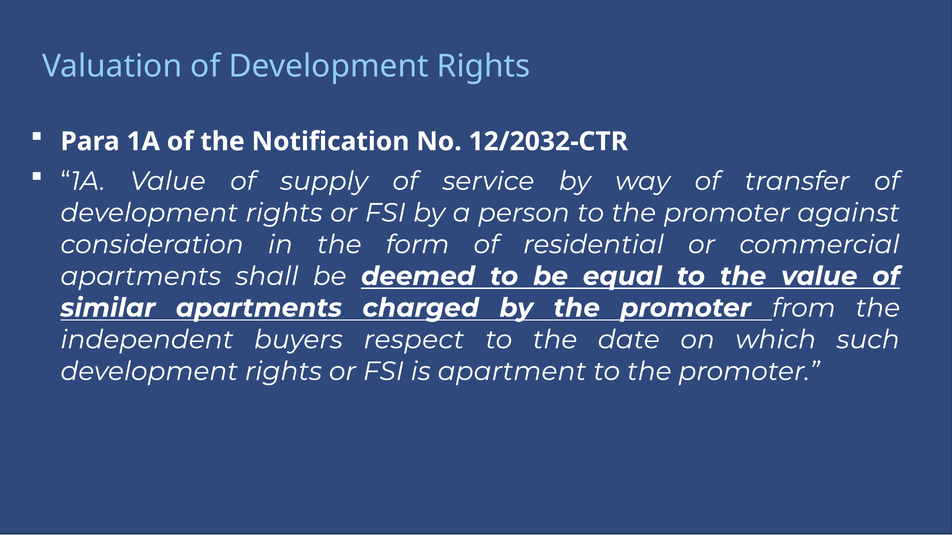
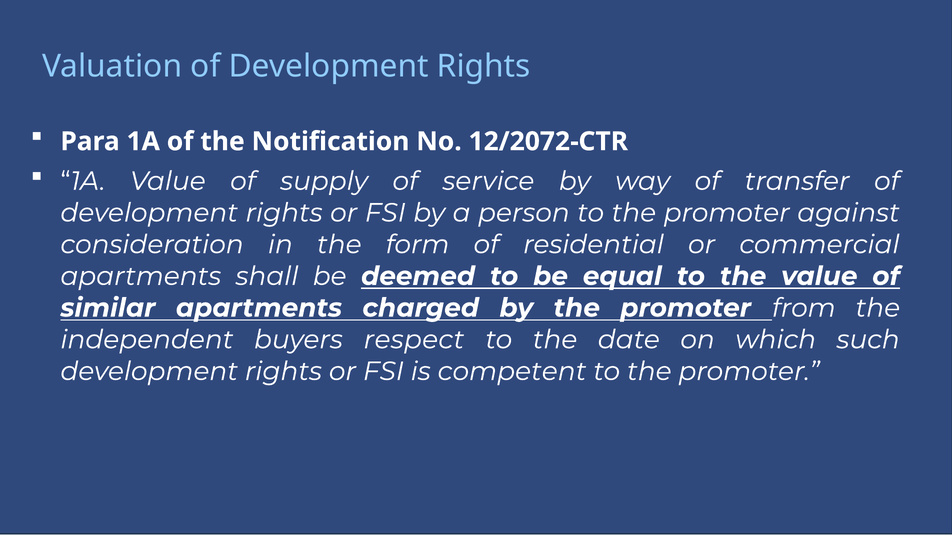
12/2032-CTR: 12/2032-CTR -> 12/2072-CTR
apartment: apartment -> competent
